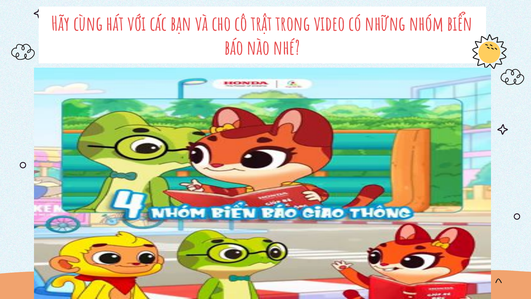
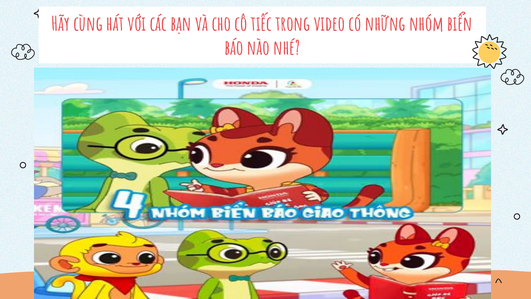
trật: trật -> tiếc
